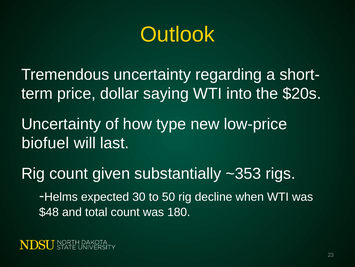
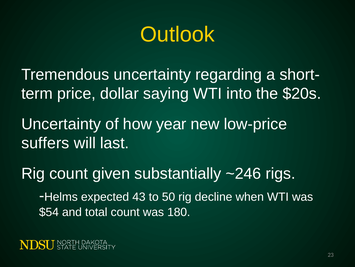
type: type -> year
biofuel: biofuel -> suffers
~353: ~353 -> ~246
30: 30 -> 43
$48: $48 -> $54
